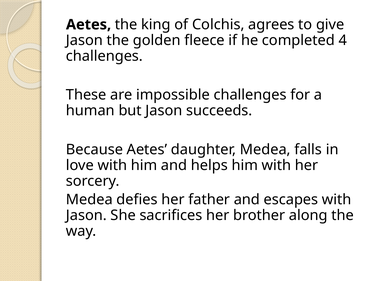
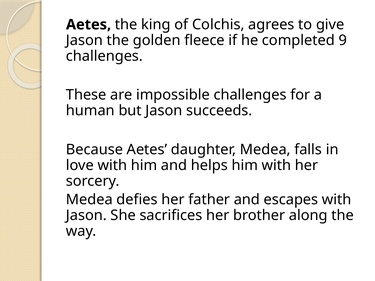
4: 4 -> 9
